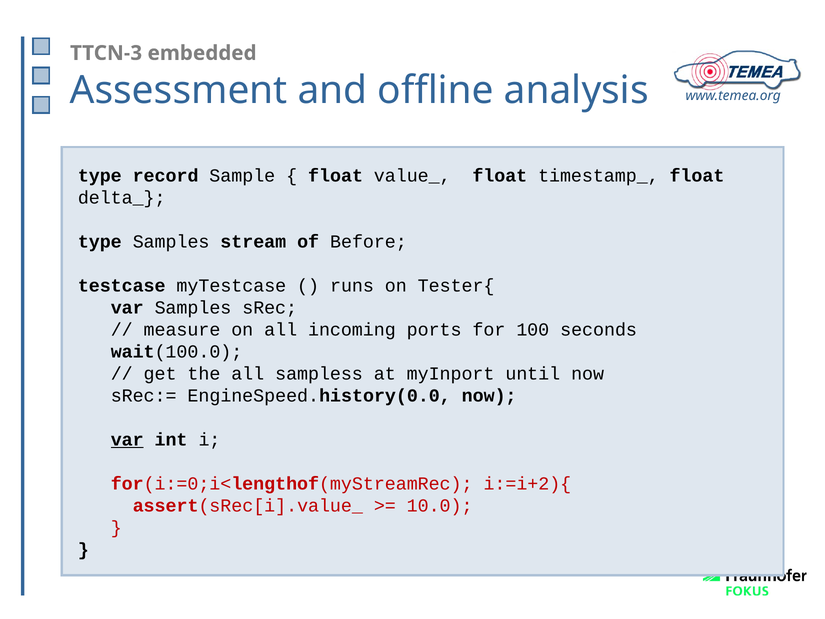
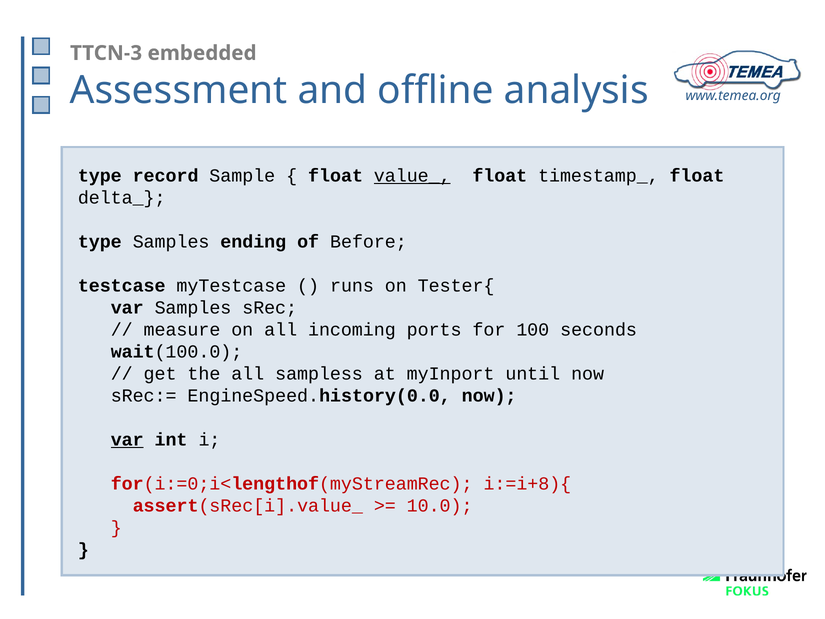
value_ underline: none -> present
stream: stream -> ending
i:=i+2){: i:=i+2){ -> i:=i+8){
